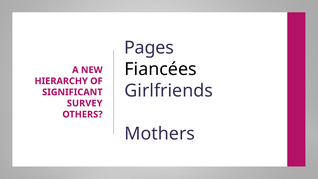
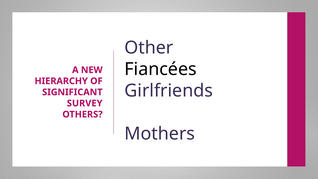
Pages: Pages -> Other
